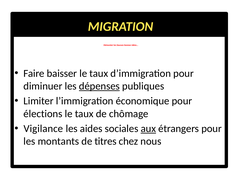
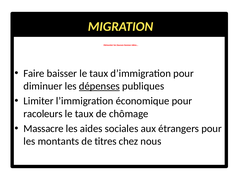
élections: élections -> racoleurs
Vigilance: Vigilance -> Massacre
aux underline: present -> none
